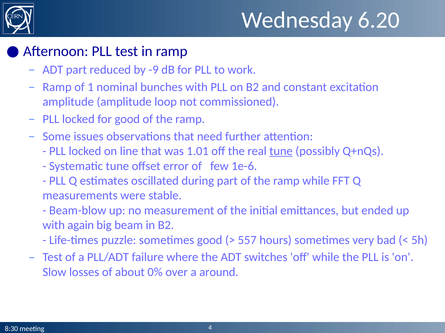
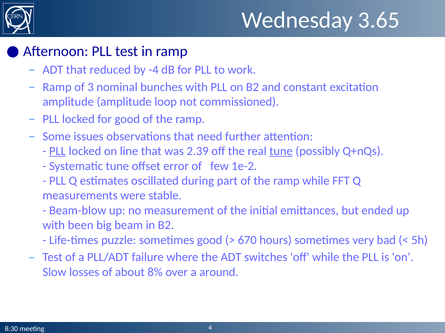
6.20: 6.20 -> 3.65
ADT part: part -> that
-9: -9 -> -4
1: 1 -> 3
PLL at (58, 151) underline: none -> present
1.01: 1.01 -> 2.39
1e-6: 1e-6 -> 1e-2
again: again -> been
557: 557 -> 670
0%: 0% -> 8%
